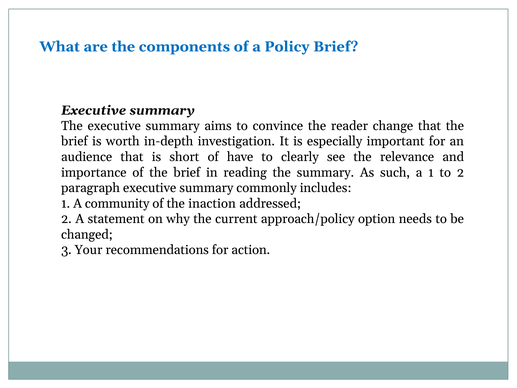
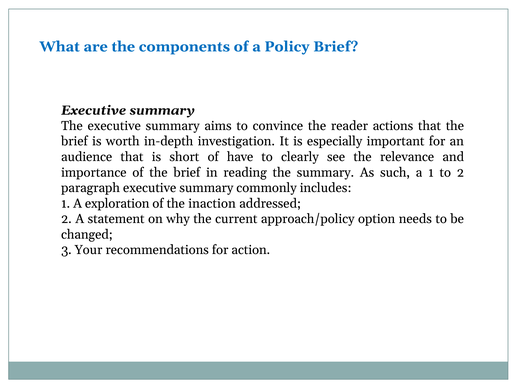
change: change -> actions
community: community -> exploration
